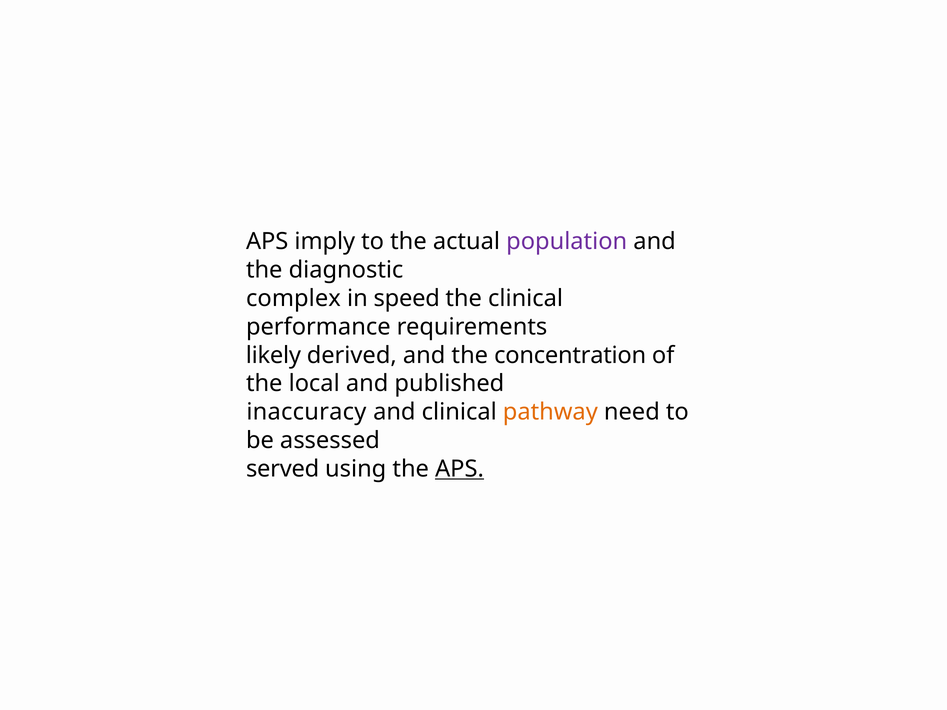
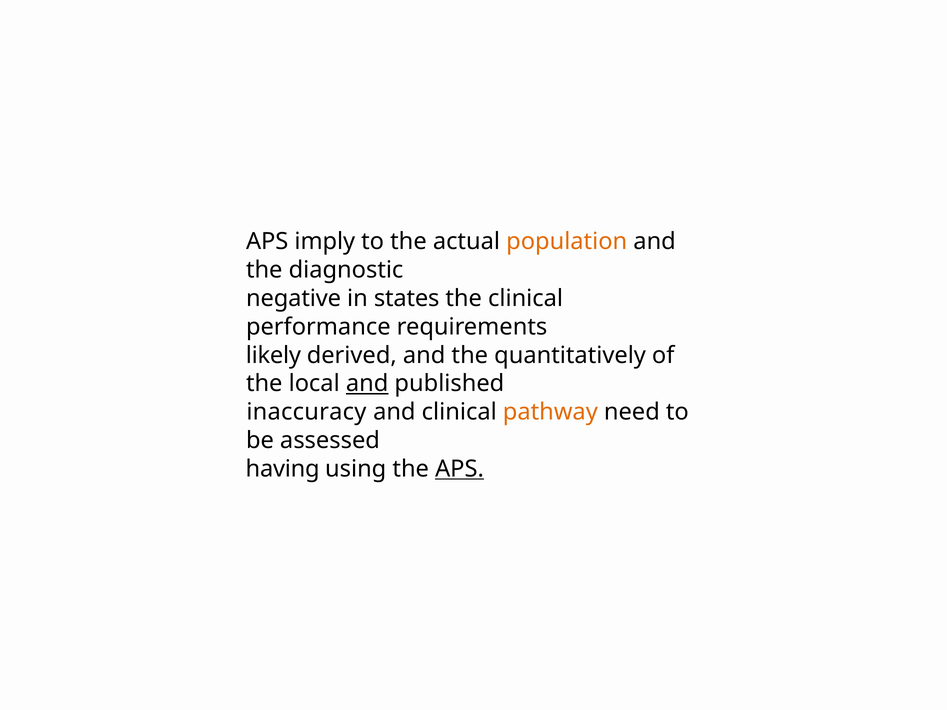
population colour: purple -> orange
complex: complex -> negative
speed: speed -> states
concentration: concentration -> quantitatively
and at (367, 384) underline: none -> present
served: served -> having
